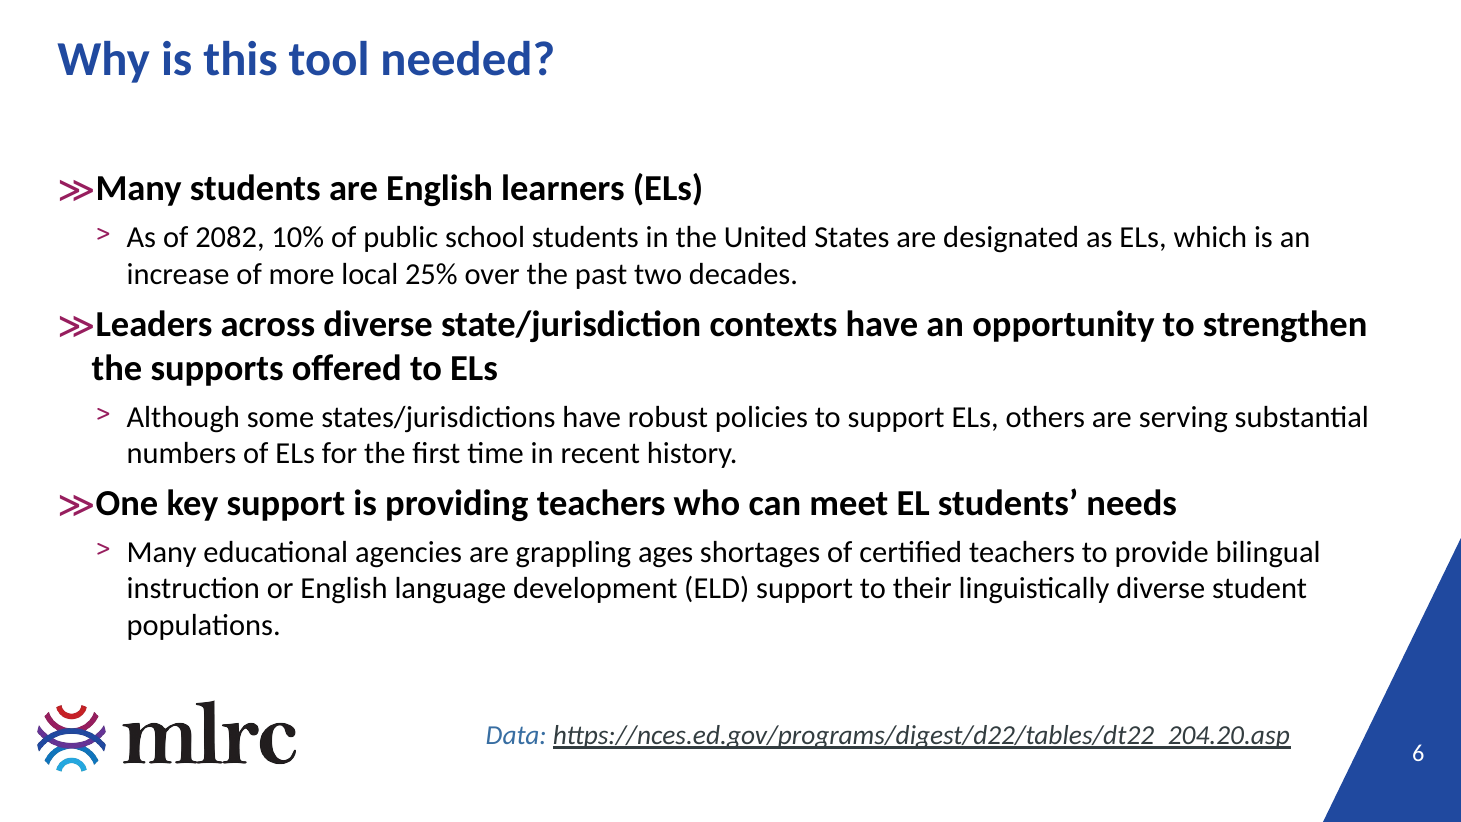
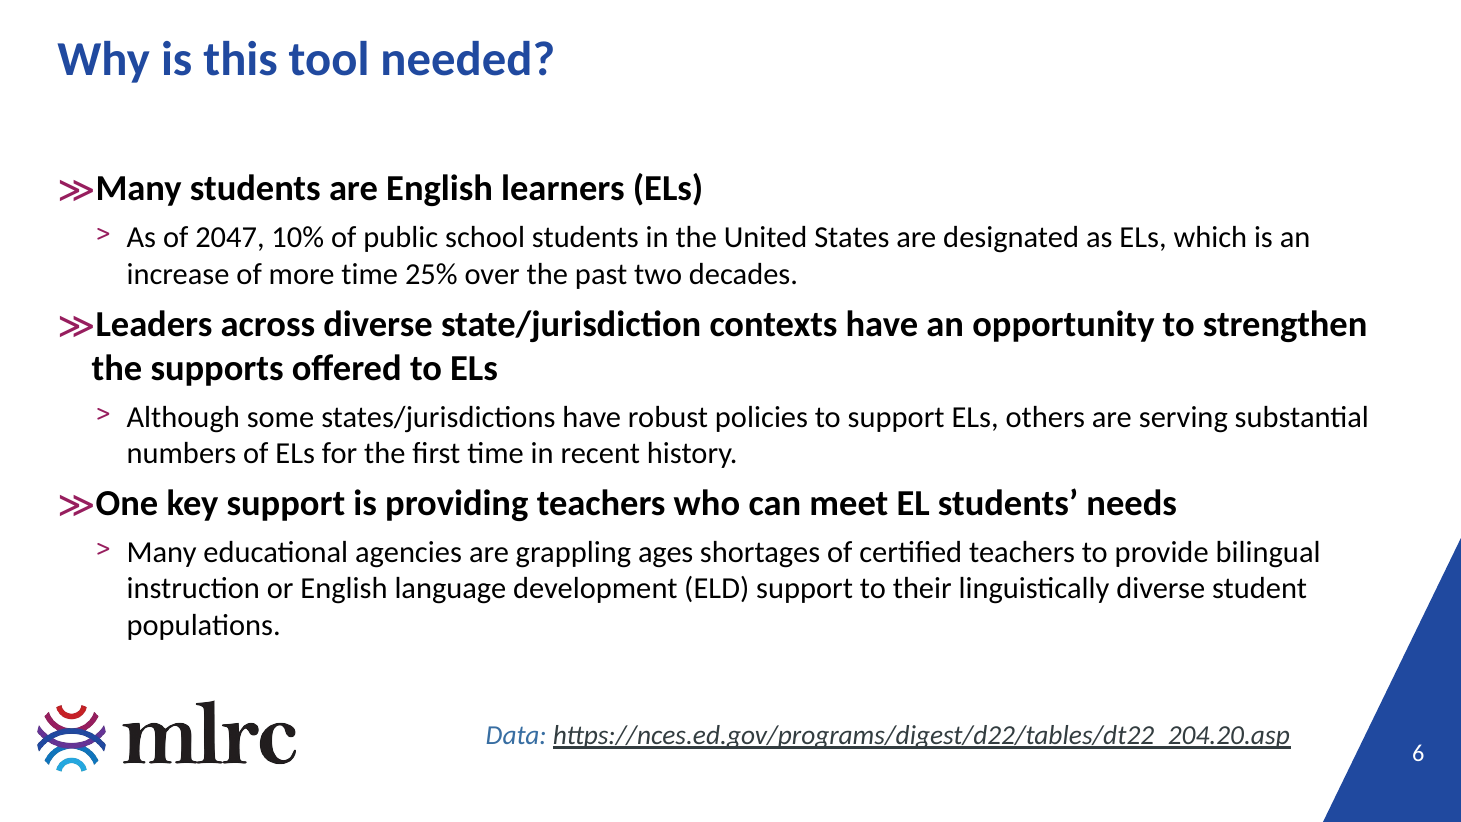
2082: 2082 -> 2047
more local: local -> time
